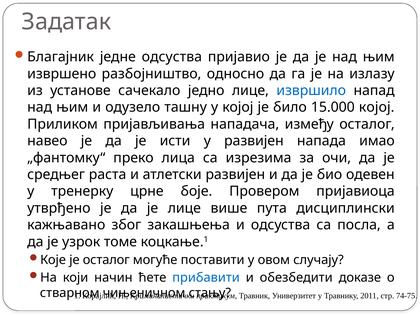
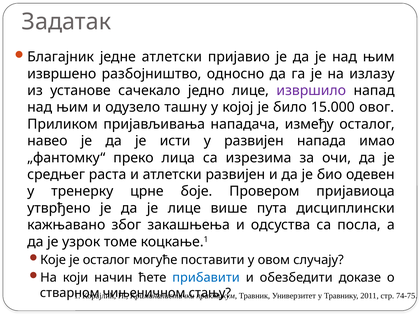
једне одсуства: одсуства -> атлетски
извршило colour: blue -> purple
15.000 којој: којој -> овог
